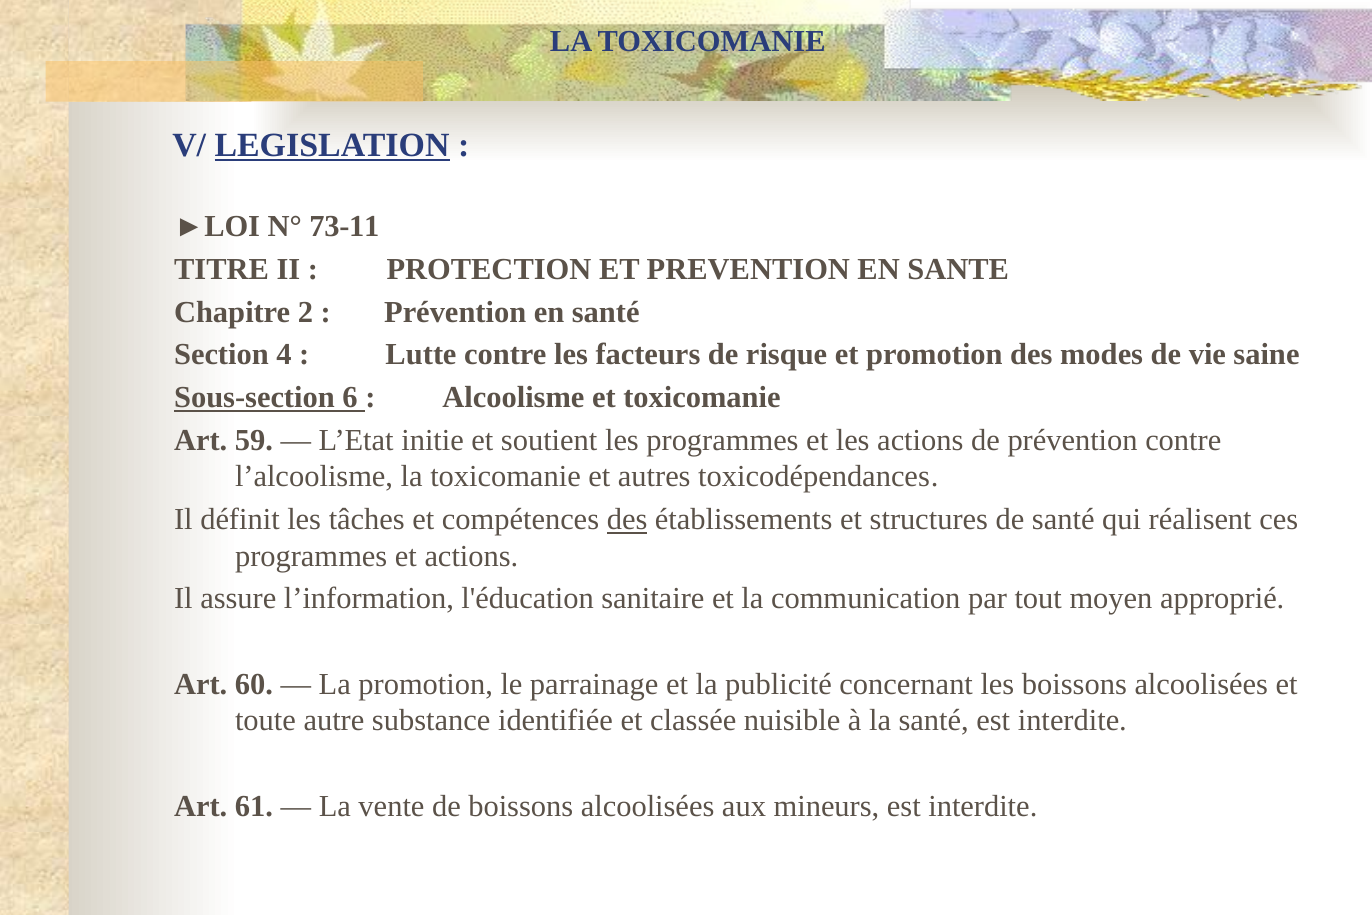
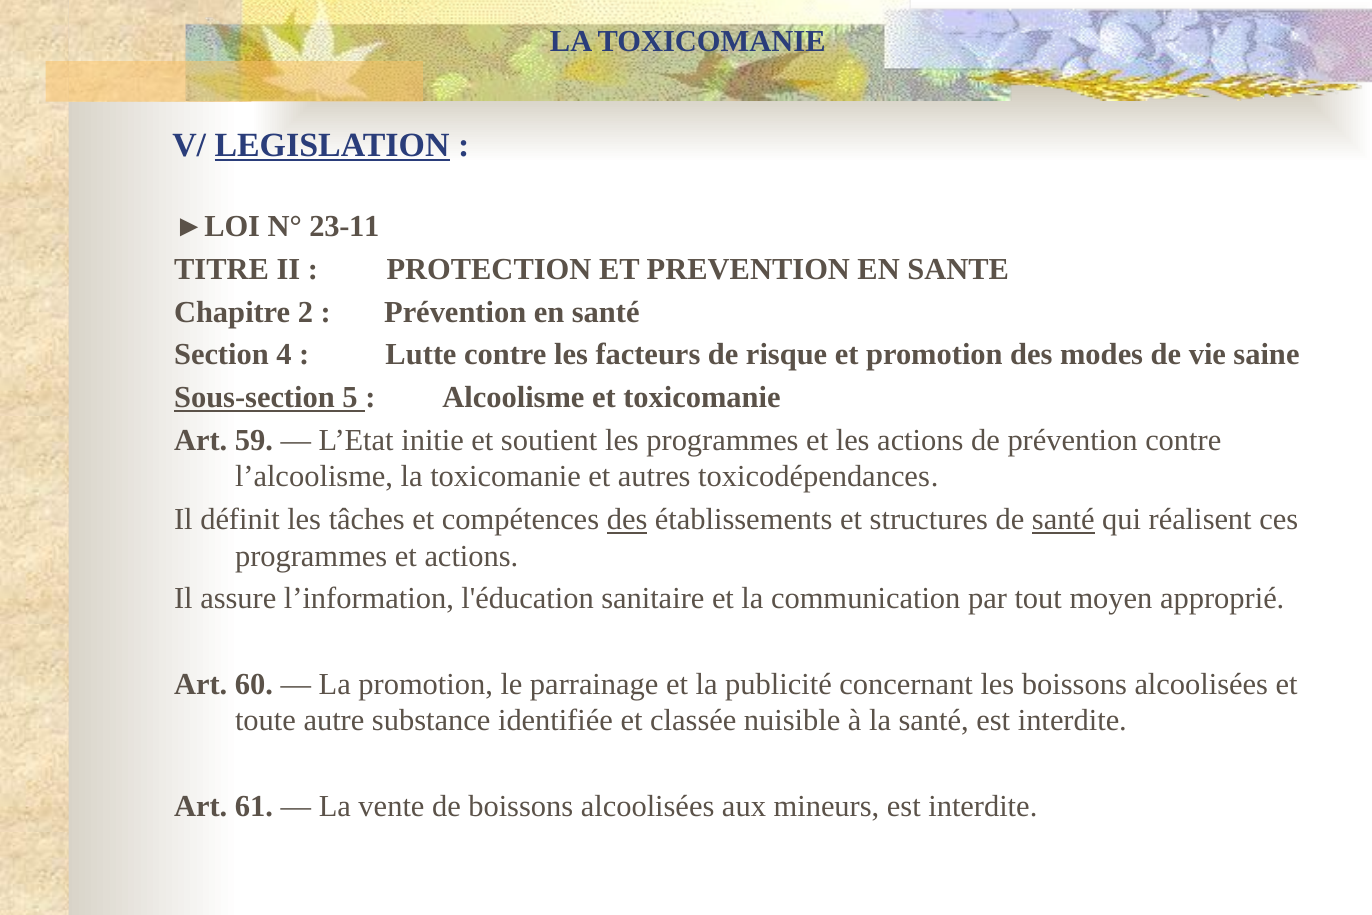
73-11: 73-11 -> 23-11
6: 6 -> 5
santé at (1063, 519) underline: none -> present
